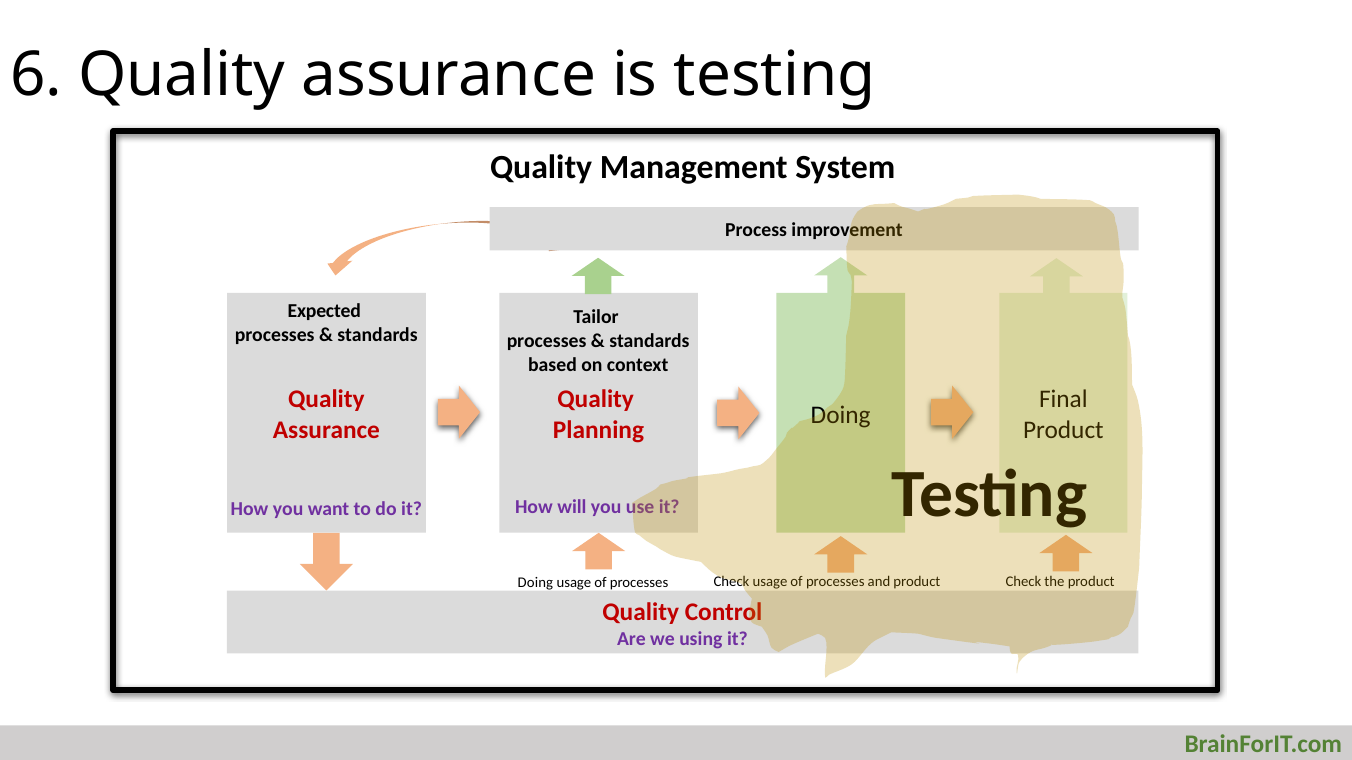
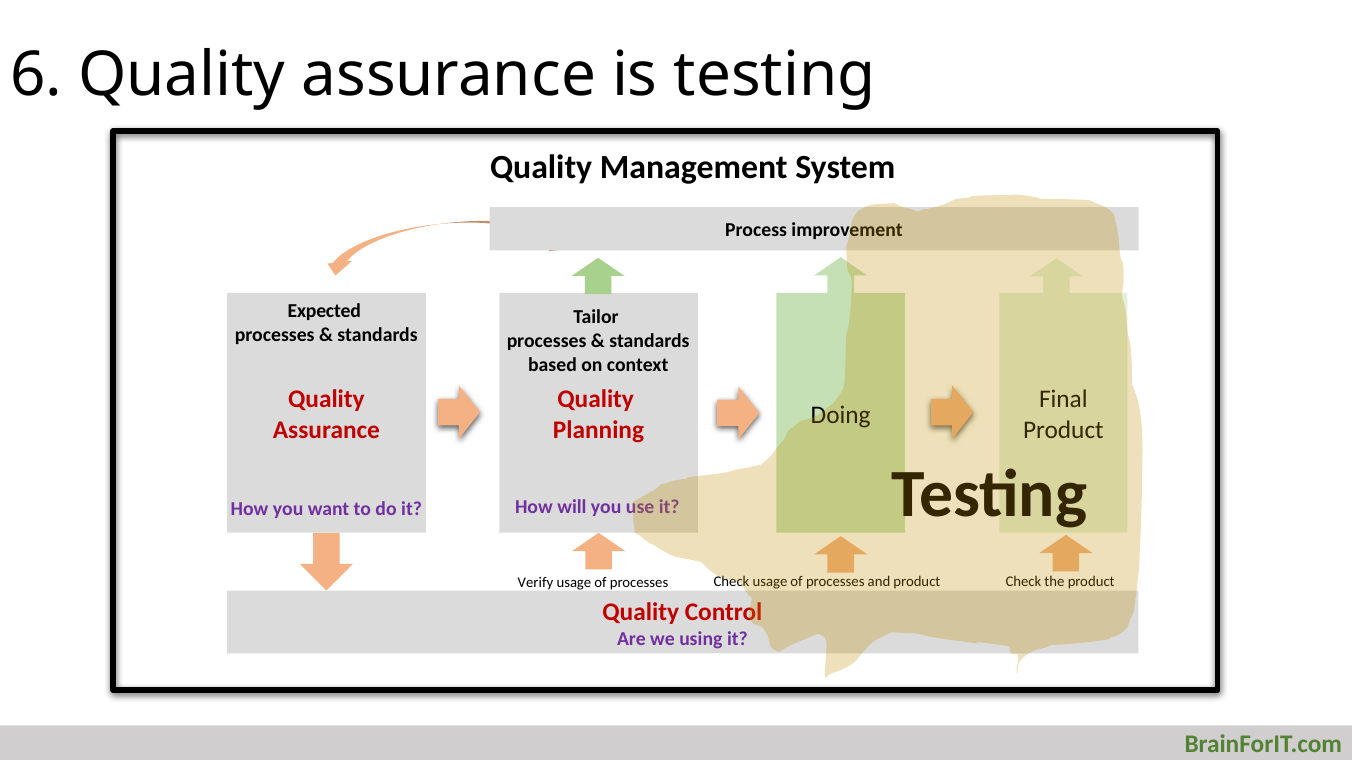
Doing at (535, 583): Doing -> Verify
